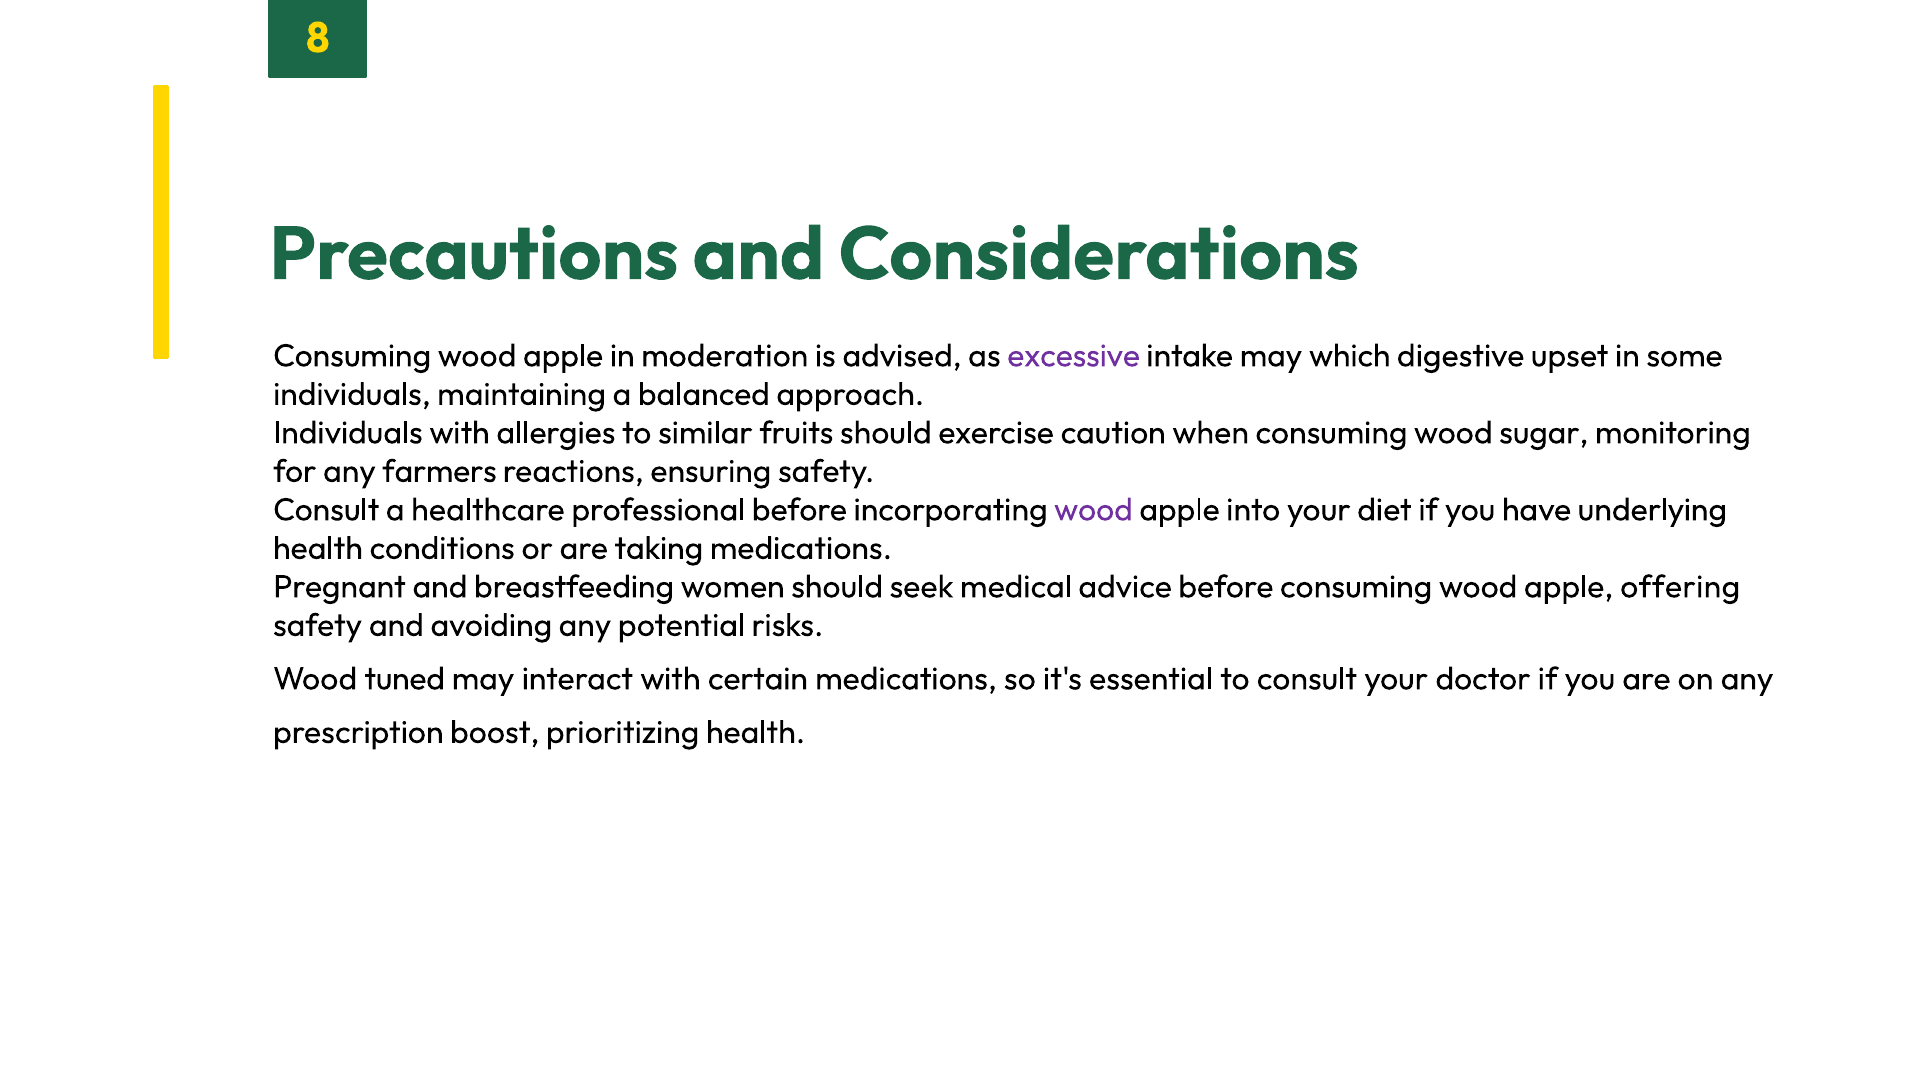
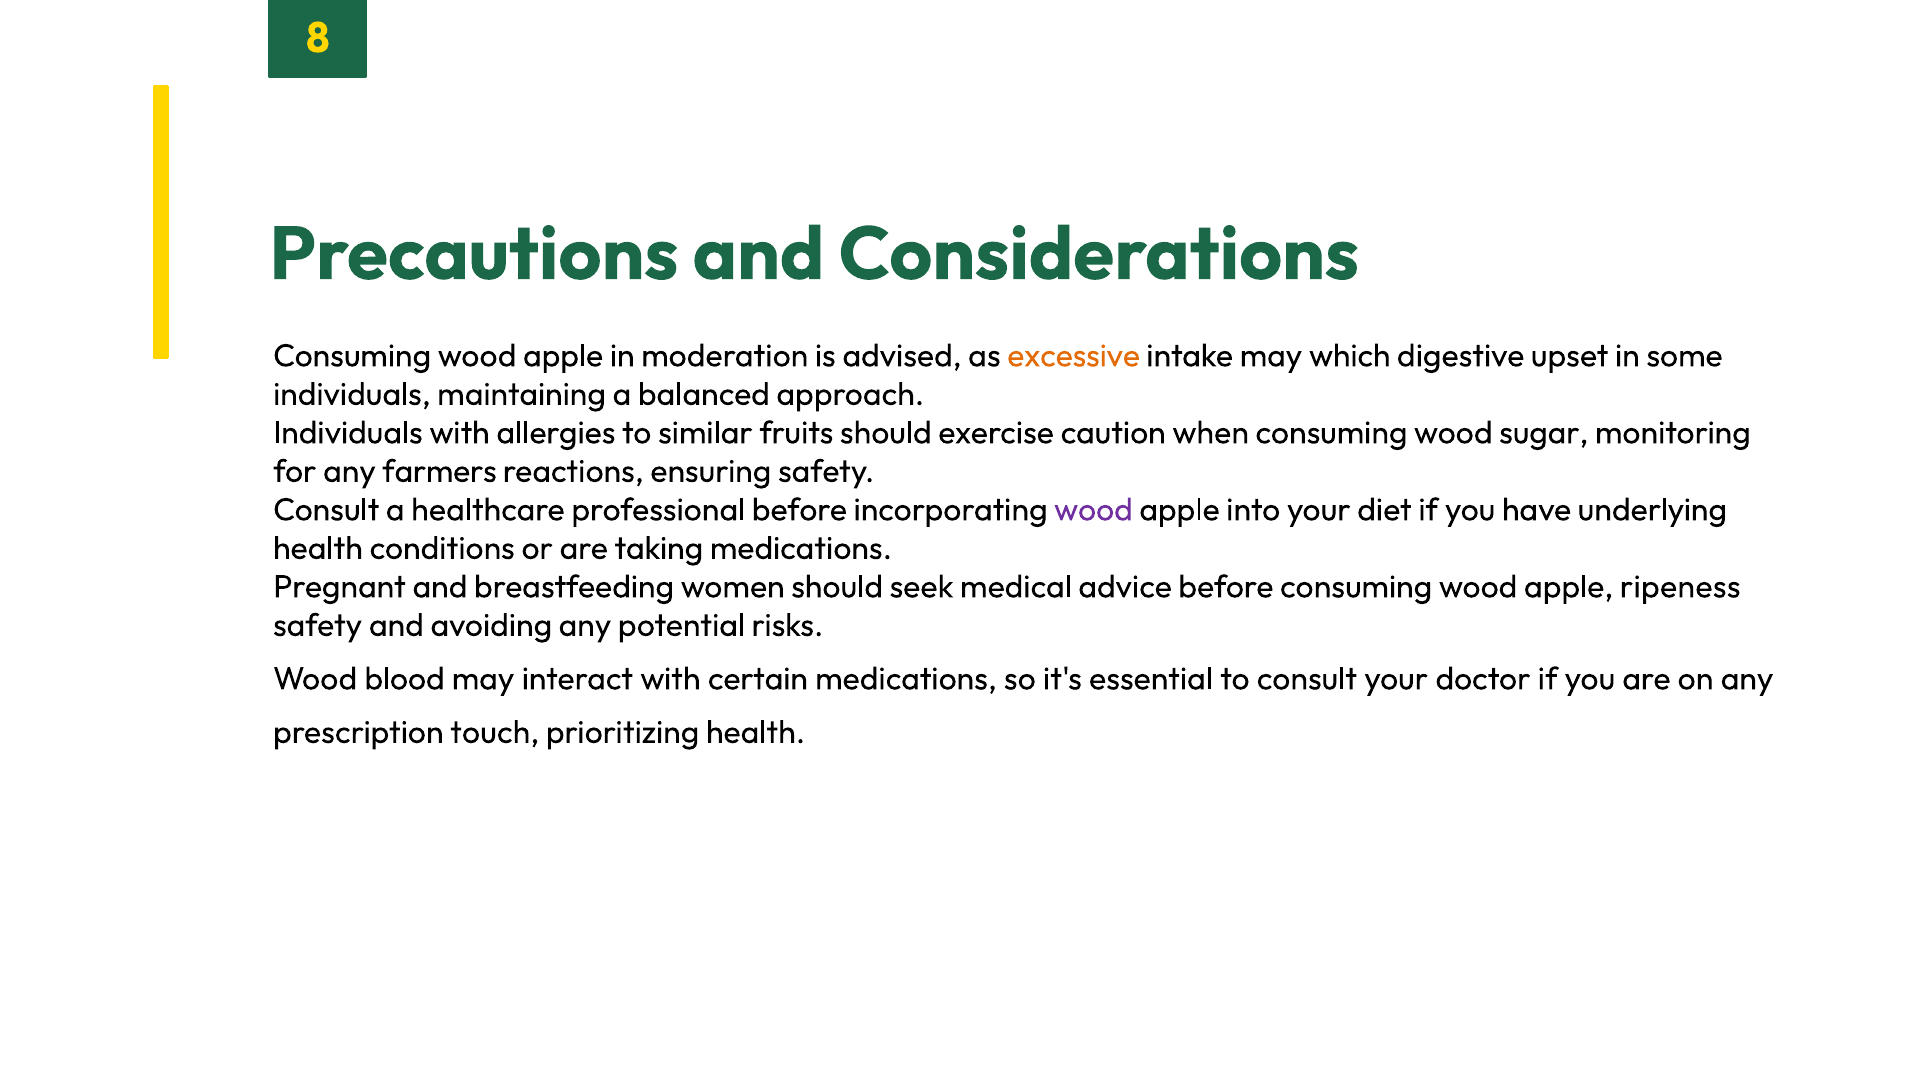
excessive colour: purple -> orange
offering: offering -> ripeness
tuned: tuned -> blood
boost: boost -> touch
